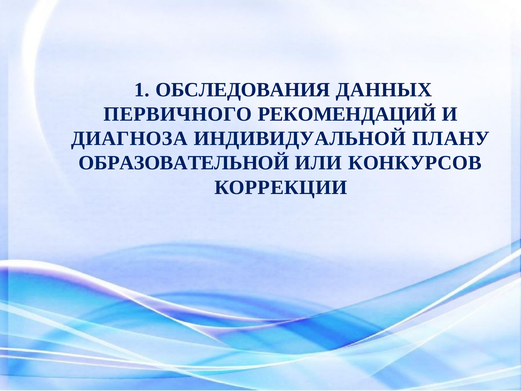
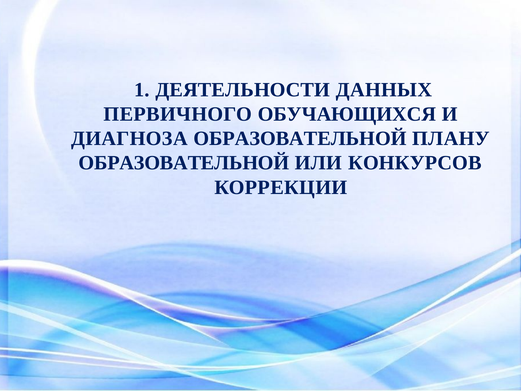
ОБСЛЕДОВАНИЯ: ОБСЛЕДОВАНИЯ -> ДЕЯТЕЛЬНОСТИ
РЕКОМЕНДАЦИЙ: РЕКОМЕНДАЦИЙ -> ОБУЧАЮЩИХСЯ
ДИАГНОЗА ИНДИВИДУАЛЬНОЙ: ИНДИВИДУАЛЬНОЙ -> ОБРАЗОВАТЕЛЬНОЙ
